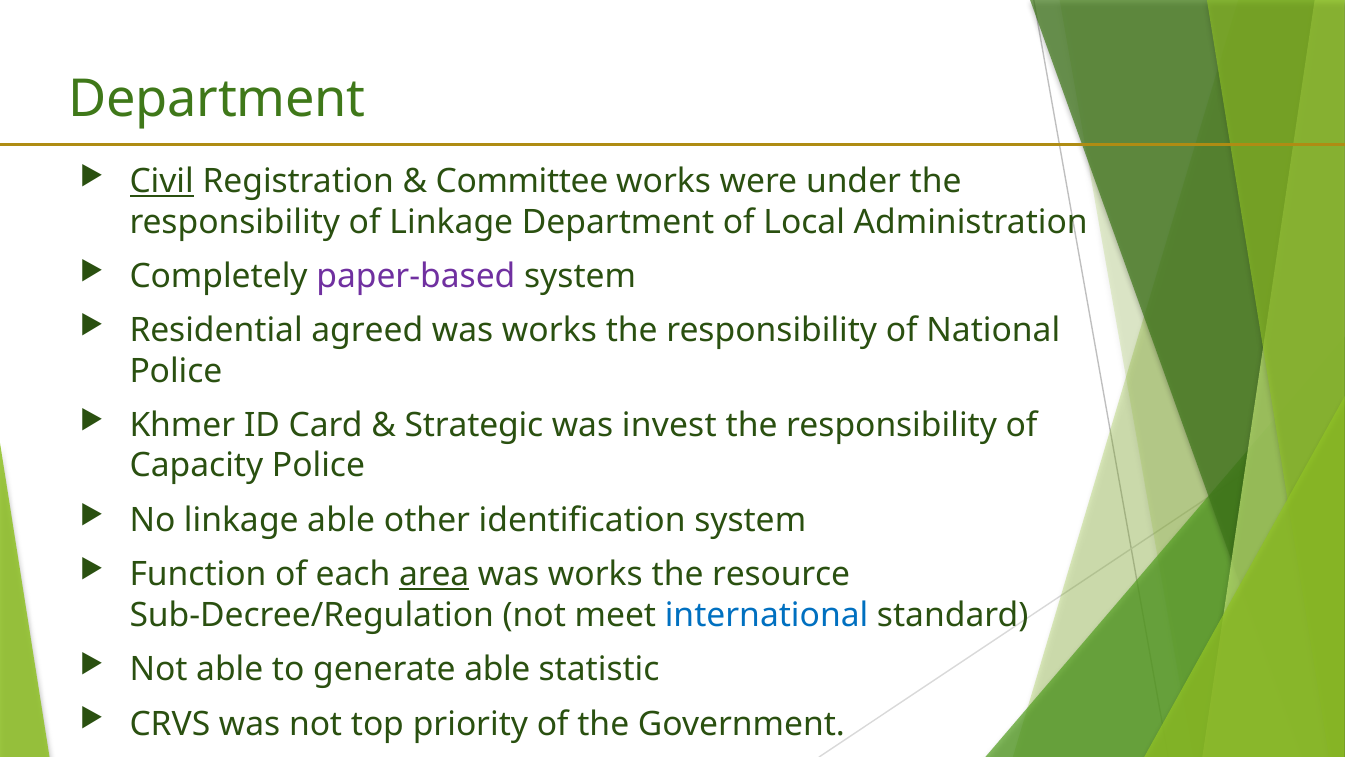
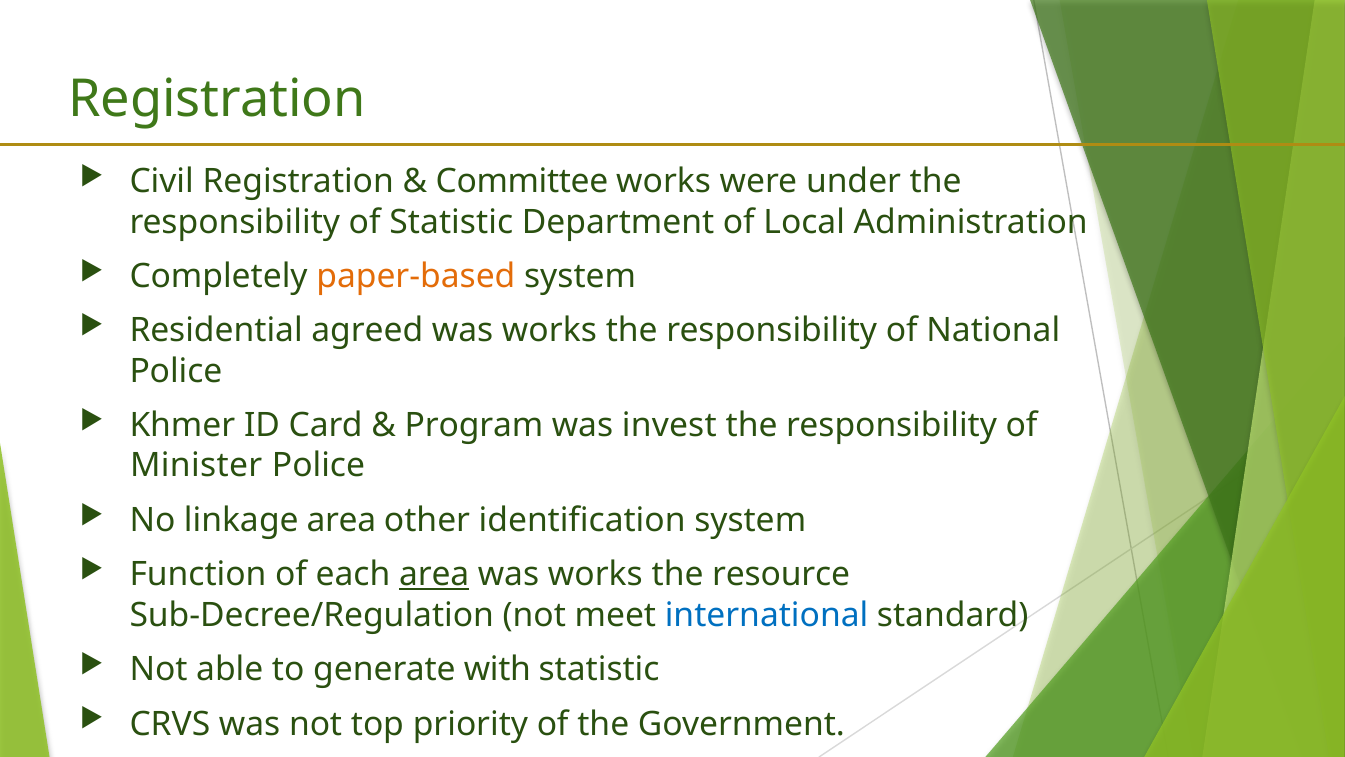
Department at (217, 99): Department -> Registration
Civil underline: present -> none
of Linkage: Linkage -> Statistic
paper-based colour: purple -> orange
Strategic: Strategic -> Program
Capacity: Capacity -> Minister
linkage able: able -> area
generate able: able -> with
